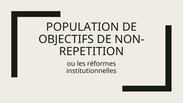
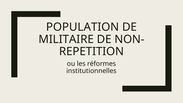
OBJECTIFS: OBJECTIFS -> MILITAIRE
